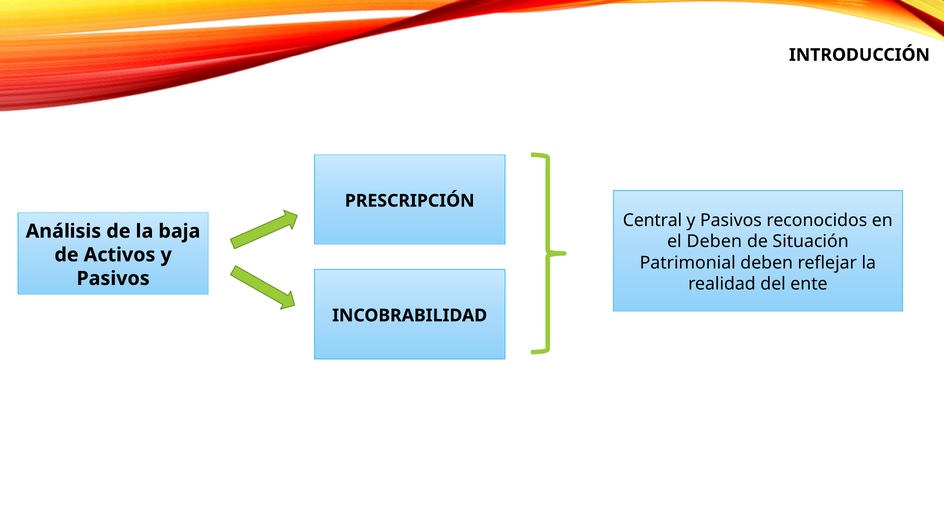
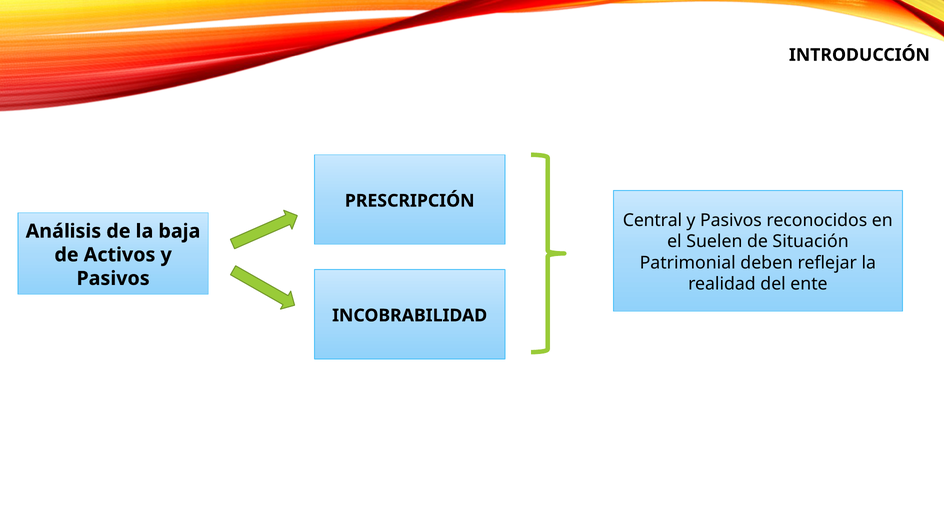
el Deben: Deben -> Suelen
